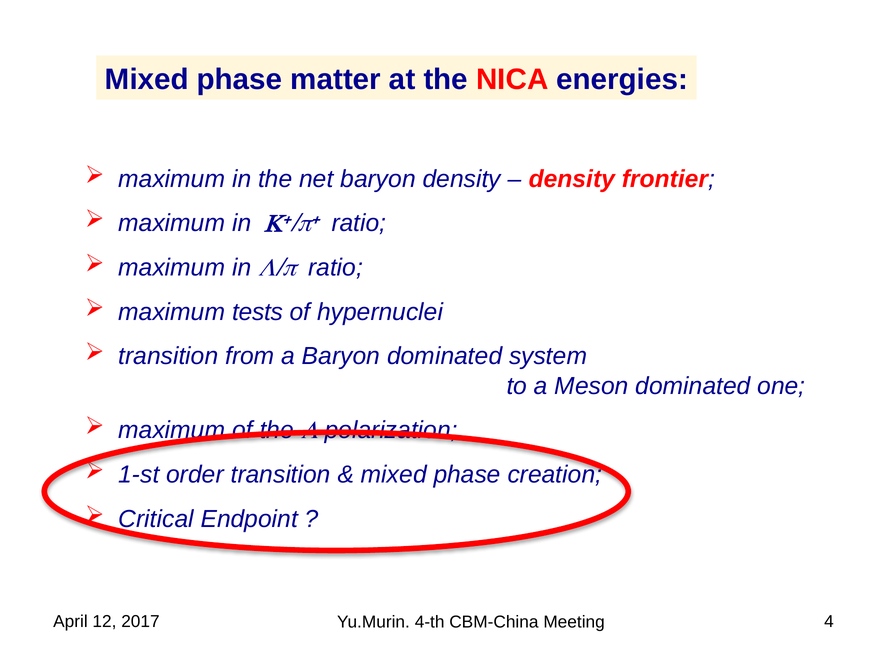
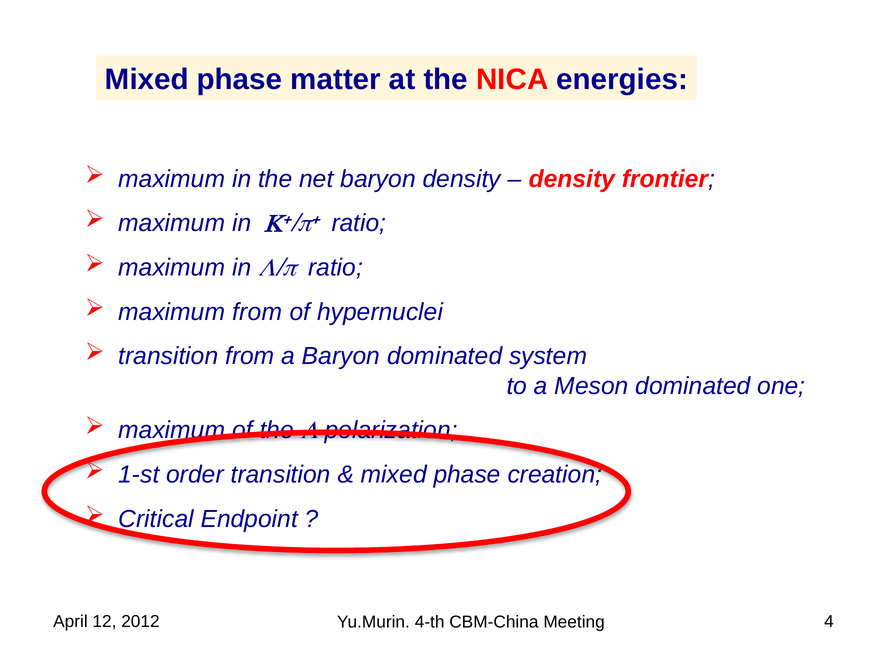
maximum tests: tests -> from
2017: 2017 -> 2012
